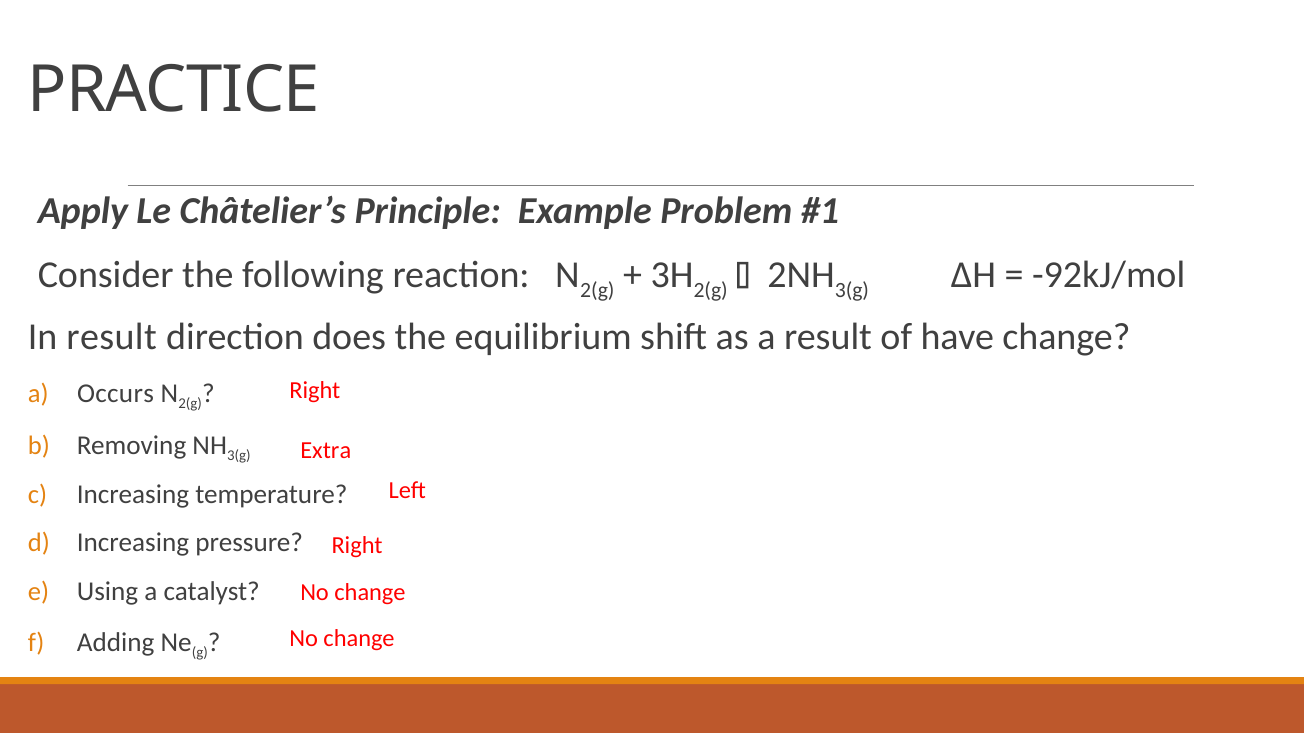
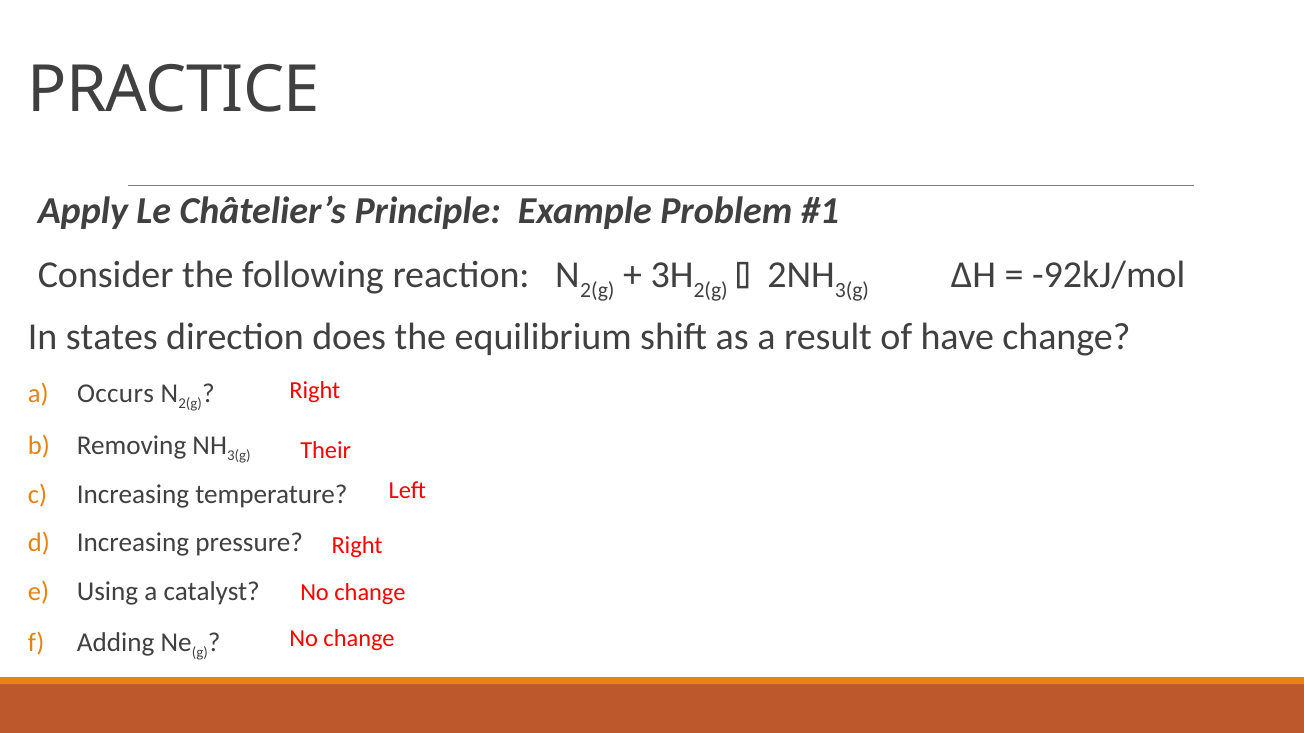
In result: result -> states
Extra: Extra -> Their
